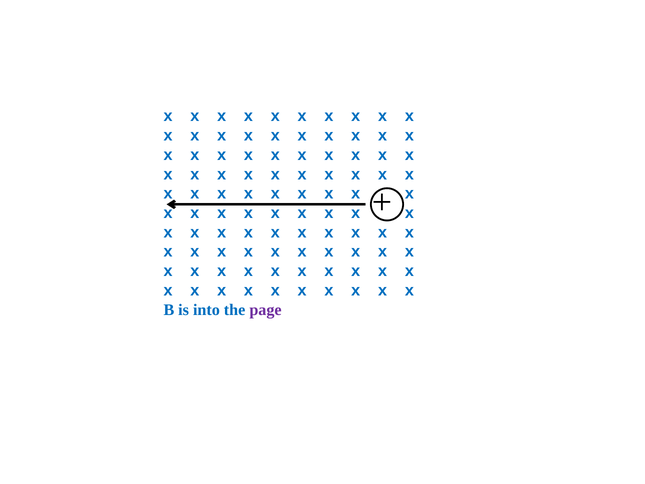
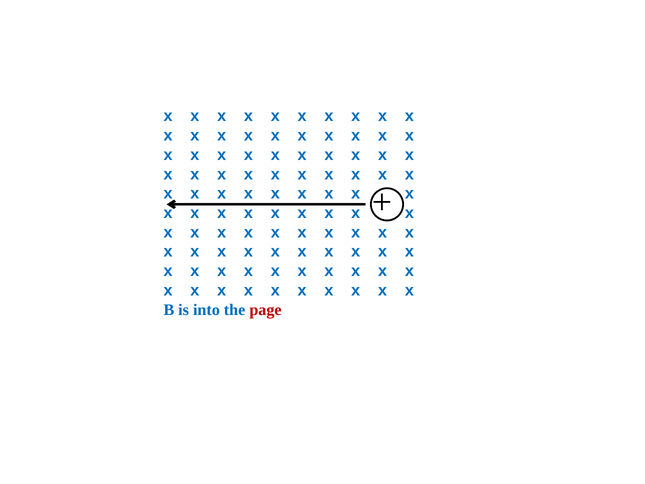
page colour: purple -> red
